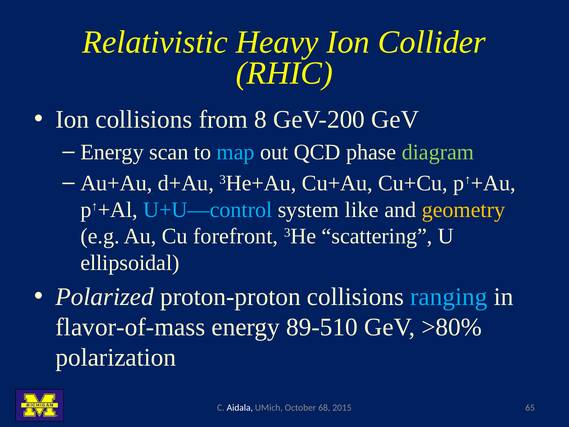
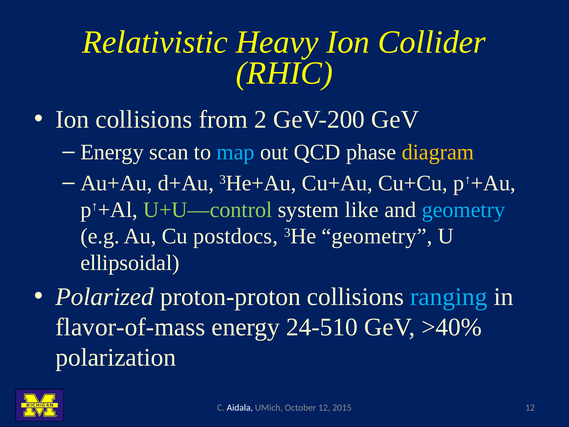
8: 8 -> 2
diagram colour: light green -> yellow
U+U—control colour: light blue -> light green
geometry at (463, 210) colour: yellow -> light blue
forefront: forefront -> postdocs
3He scattering: scattering -> geometry
89-510: 89-510 -> 24-510
>80%: >80% -> >40%
October 68: 68 -> 12
2015 65: 65 -> 12
